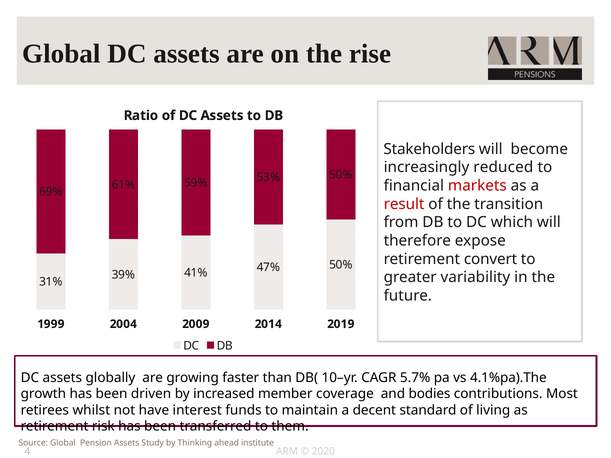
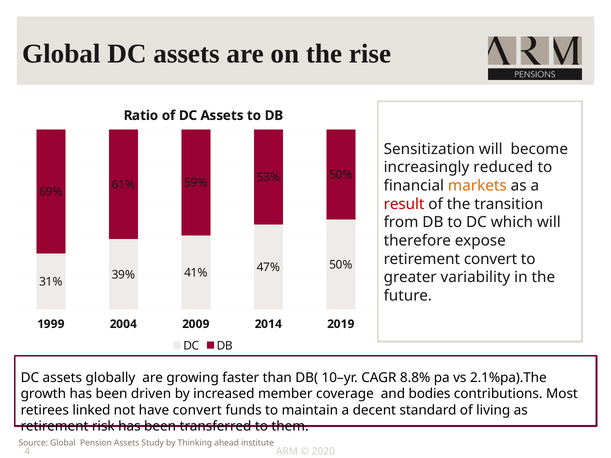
Stakeholders: Stakeholders -> Sensitization
markets colour: red -> orange
5.7%: 5.7% -> 8.8%
4.1%pa).The: 4.1%pa).The -> 2.1%pa).The
whilst: whilst -> linked
have interest: interest -> convert
